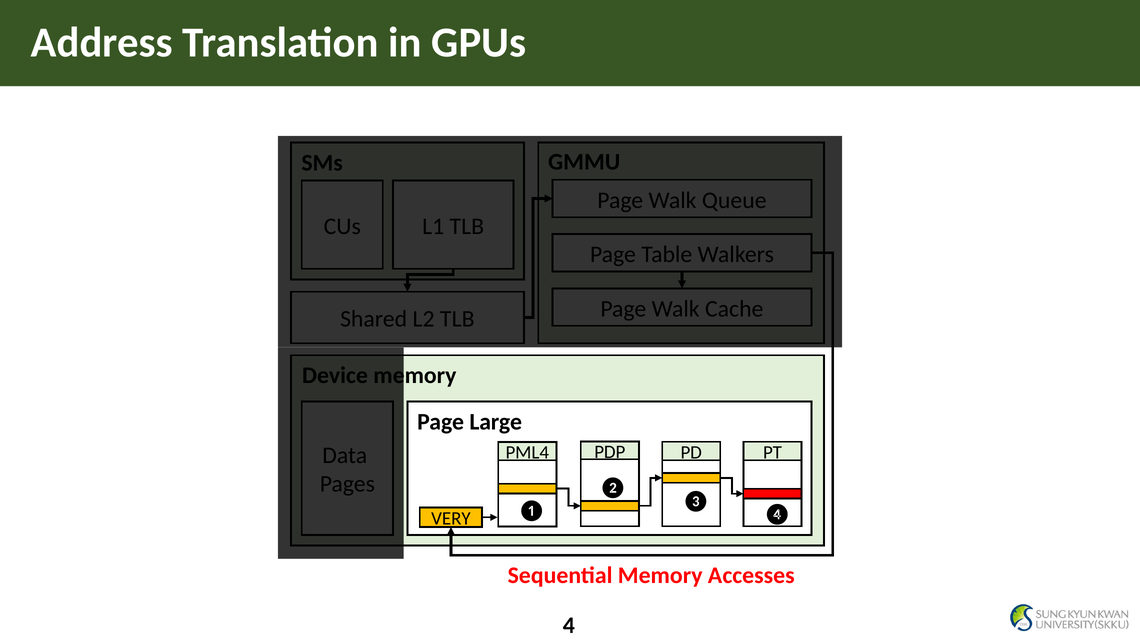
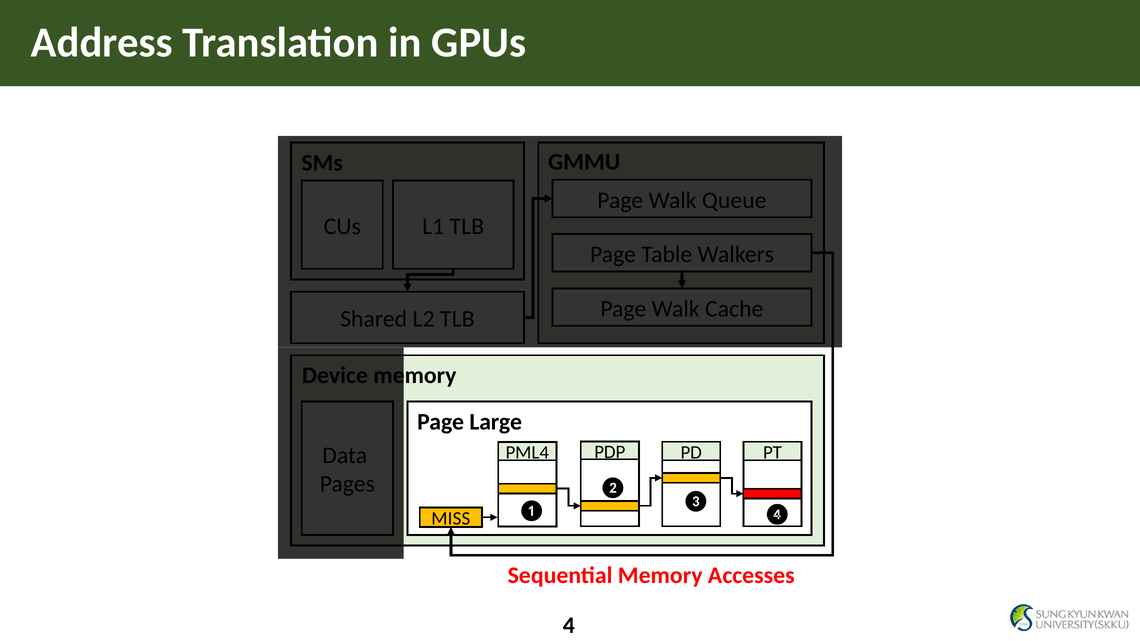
VERY: VERY -> MISS
